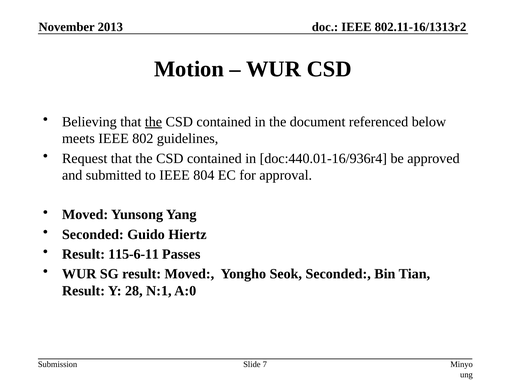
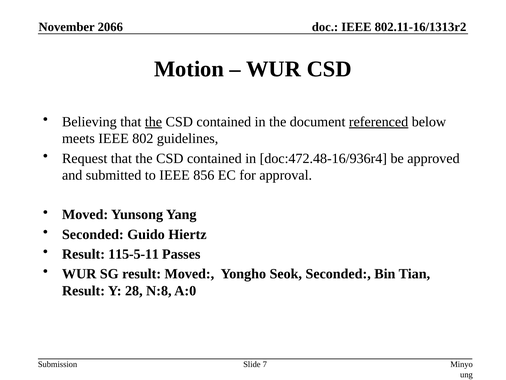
2013: 2013 -> 2066
referenced underline: none -> present
doc:440.01-16/936r4: doc:440.01-16/936r4 -> doc:472.48-16/936r4
804: 804 -> 856
115-6-11: 115-6-11 -> 115-5-11
N:1: N:1 -> N:8
